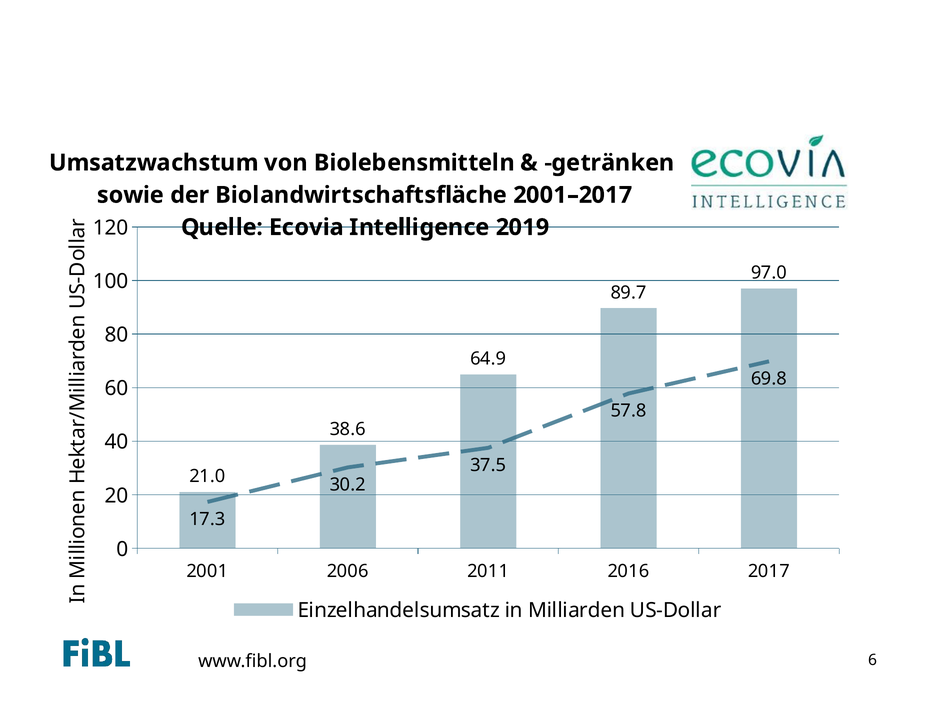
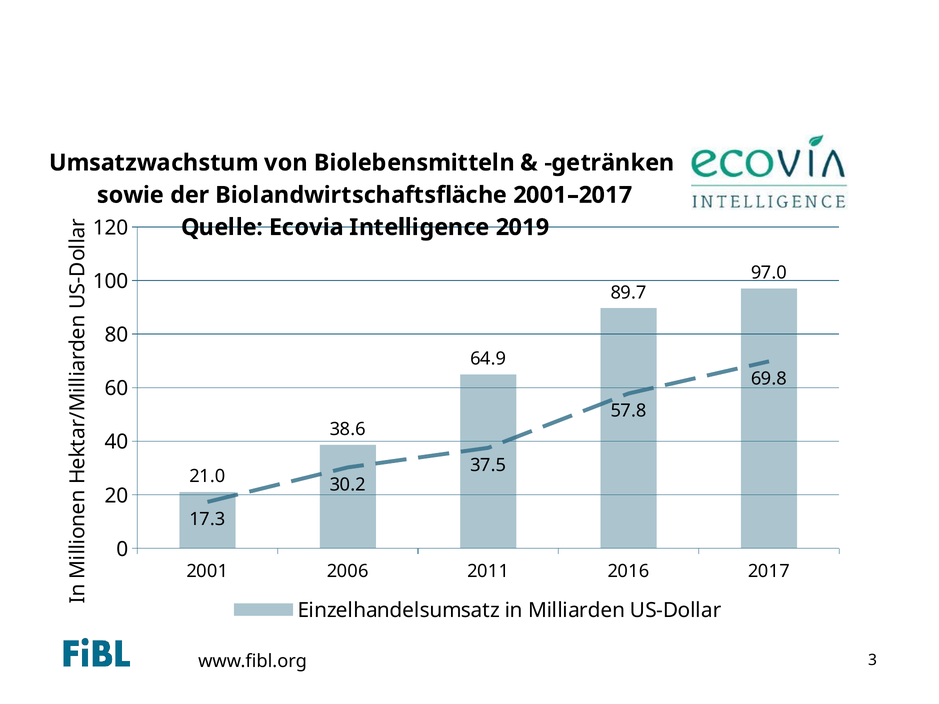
6: 6 -> 3
